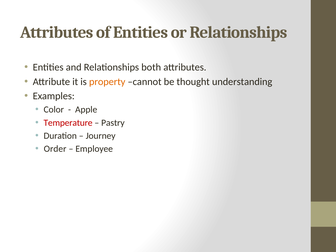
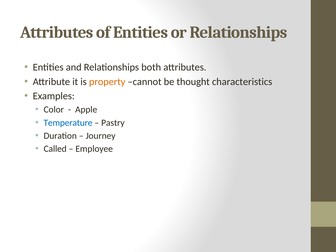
understanding: understanding -> characteristics
Temperature colour: red -> blue
Order: Order -> Called
